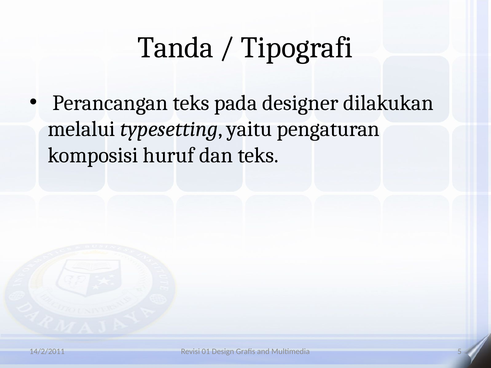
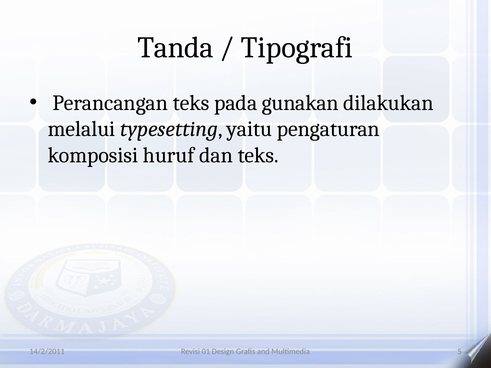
designer: designer -> gunakan
